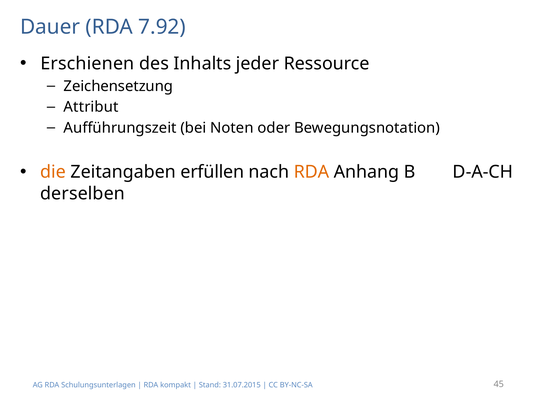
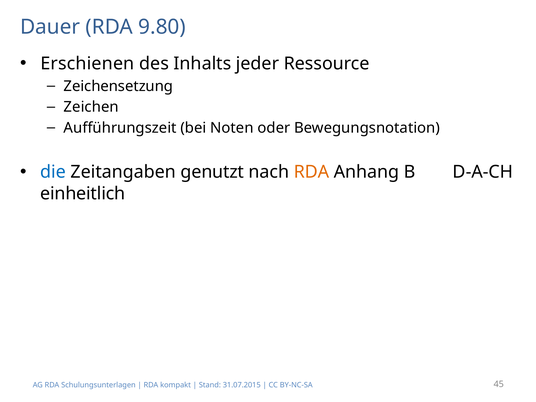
7.92: 7.92 -> 9.80
Attribut: Attribut -> Zeichen
die colour: orange -> blue
erfüllen: erfüllen -> genutzt
derselben: derselben -> einheitlich
